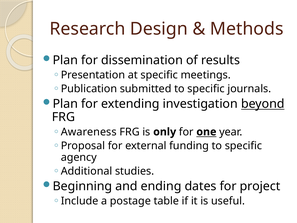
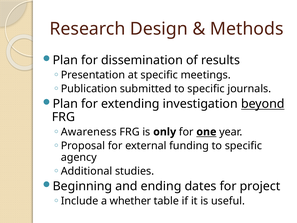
postage: postage -> whether
